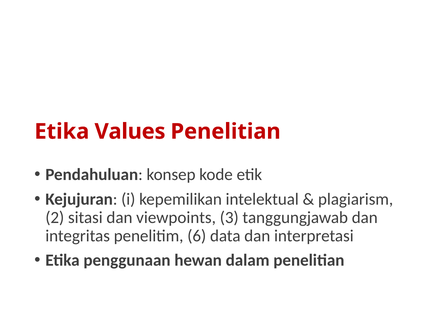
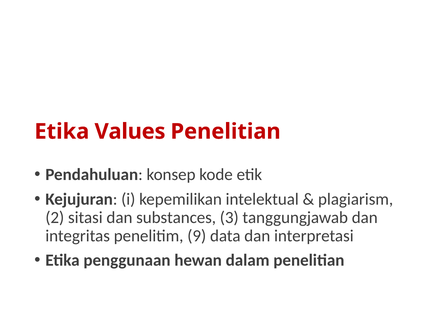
viewpoints: viewpoints -> substances
6: 6 -> 9
